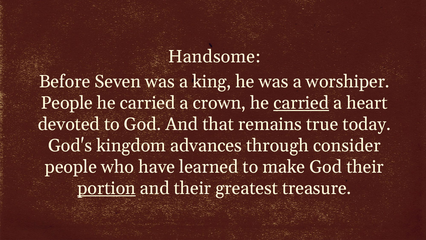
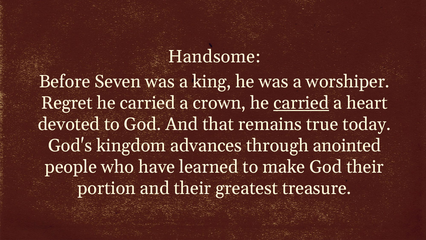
People at (67, 103): People -> Regret
consider: consider -> anointed
portion underline: present -> none
